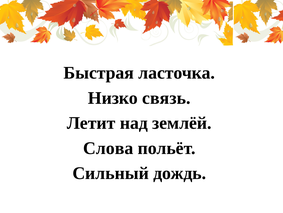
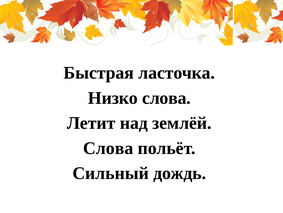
Низко связь: связь -> слова
